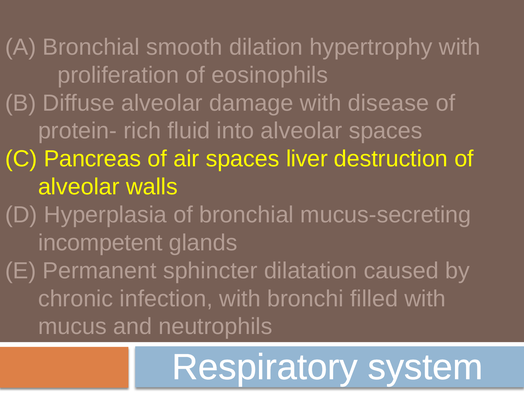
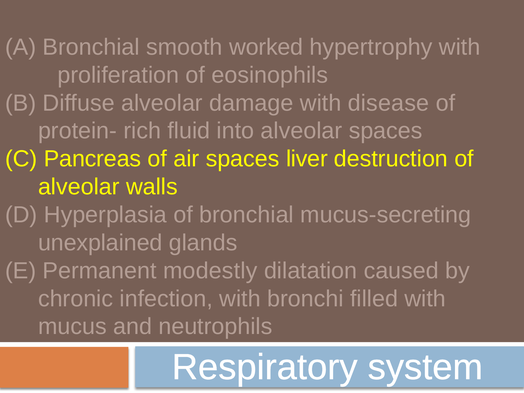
dilation: dilation -> worked
incompetent: incompetent -> unexplained
sphincter: sphincter -> modestly
